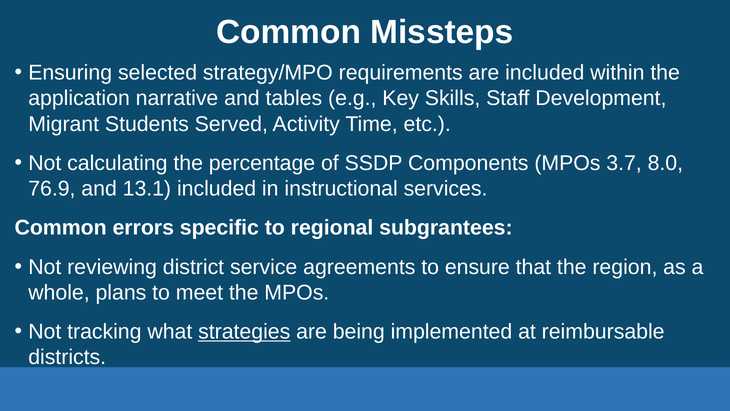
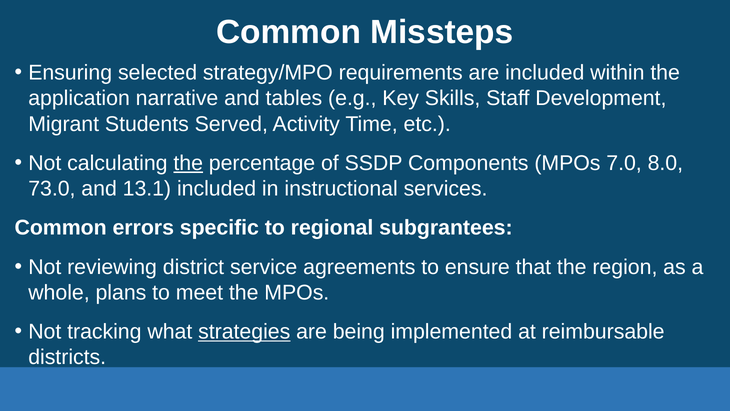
the at (188, 163) underline: none -> present
3.7: 3.7 -> 7.0
76.9: 76.9 -> 73.0
